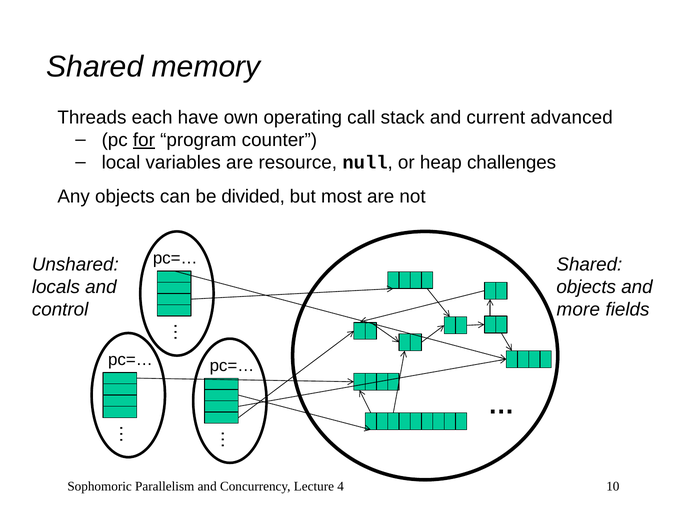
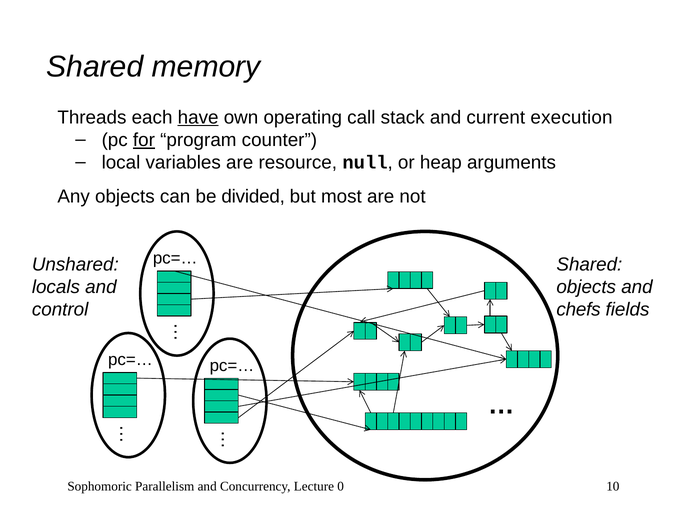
have underline: none -> present
advanced: advanced -> execution
challenges: challenges -> arguments
more: more -> chefs
4: 4 -> 0
